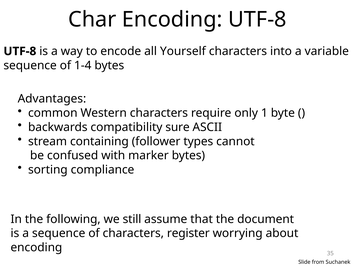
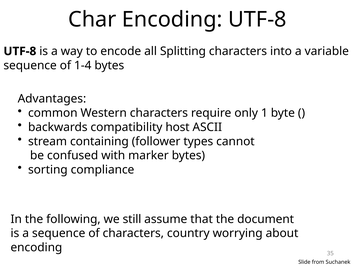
Yourself: Yourself -> Splitting
sure: sure -> host
register: register -> country
